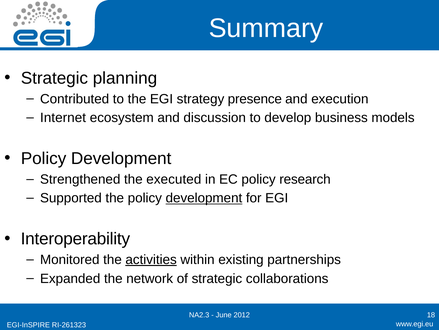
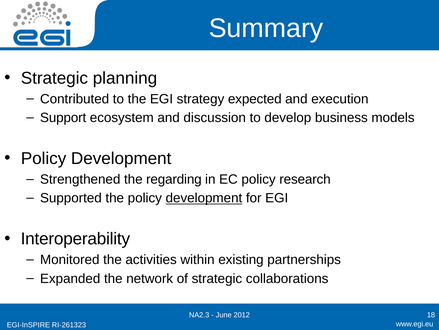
presence: presence -> expected
Internet: Internet -> Support
executed: executed -> regarding
activities underline: present -> none
